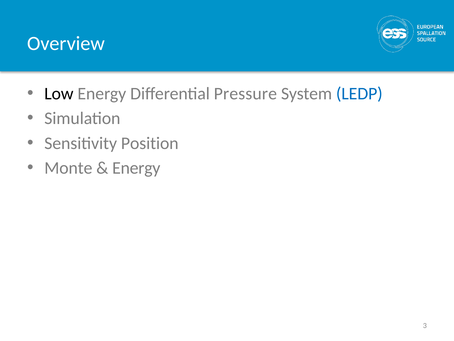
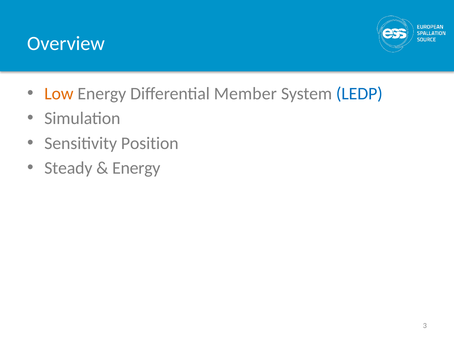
Low colour: black -> orange
Pressure: Pressure -> Member
Monte: Monte -> Steady
